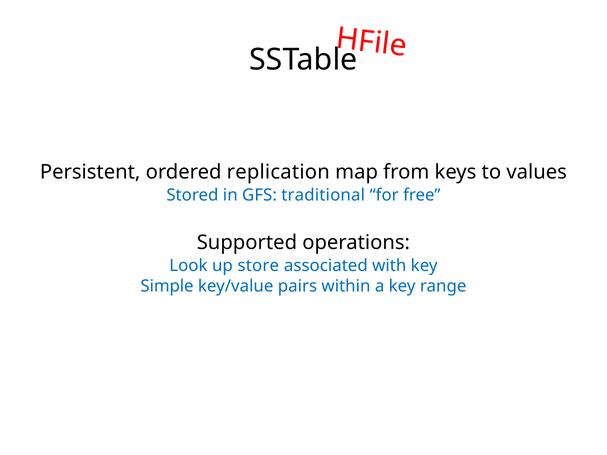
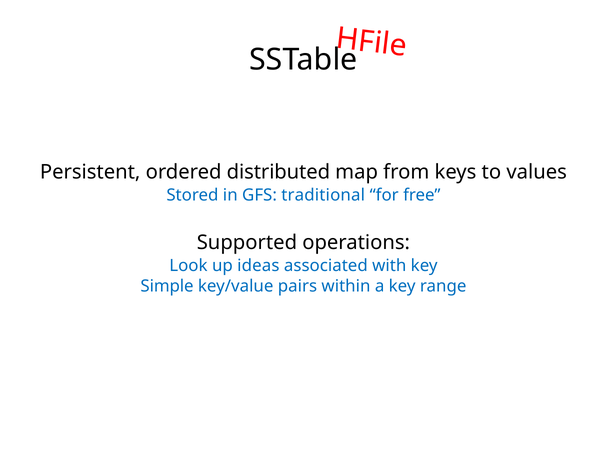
replication: replication -> distributed
store: store -> ideas
